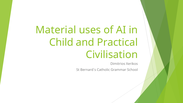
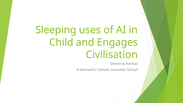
Material: Material -> Sleeping
Practical: Practical -> Engages
